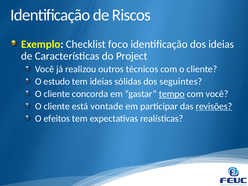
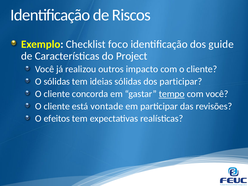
dos ideias: ideias -> guide
técnicos: técnicos -> impacto
O estudo: estudo -> sólidas
dos seguintes: seguintes -> participar
revisões underline: present -> none
